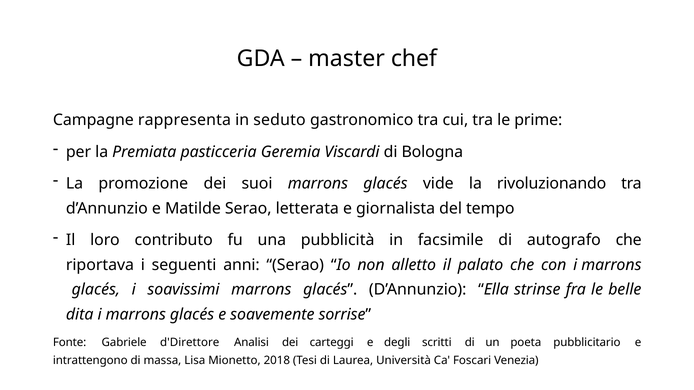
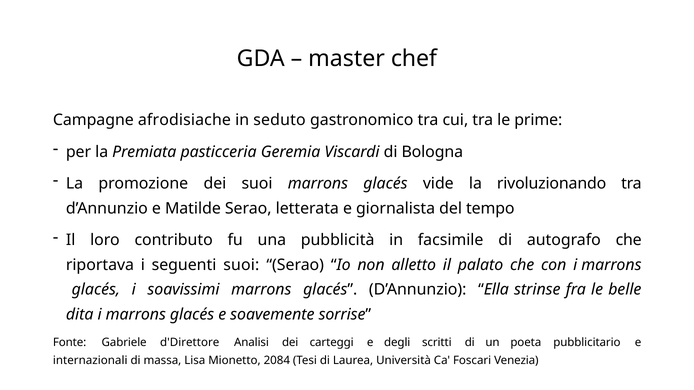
rappresenta: rappresenta -> afrodisiache
seguenti anni: anni -> suoi
intrattengono: intrattengono -> internazionali
2018: 2018 -> 2084
